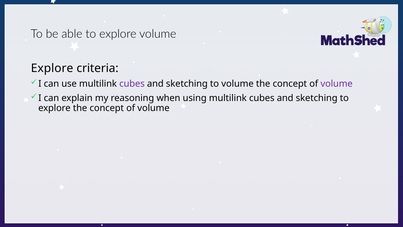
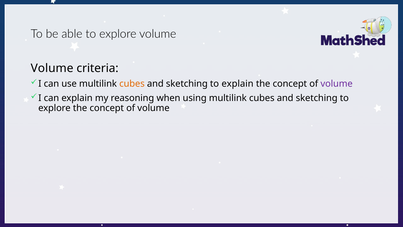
Explore at (52, 68): Explore -> Volume
cubes at (132, 84) colour: purple -> orange
to volume: volume -> explain
